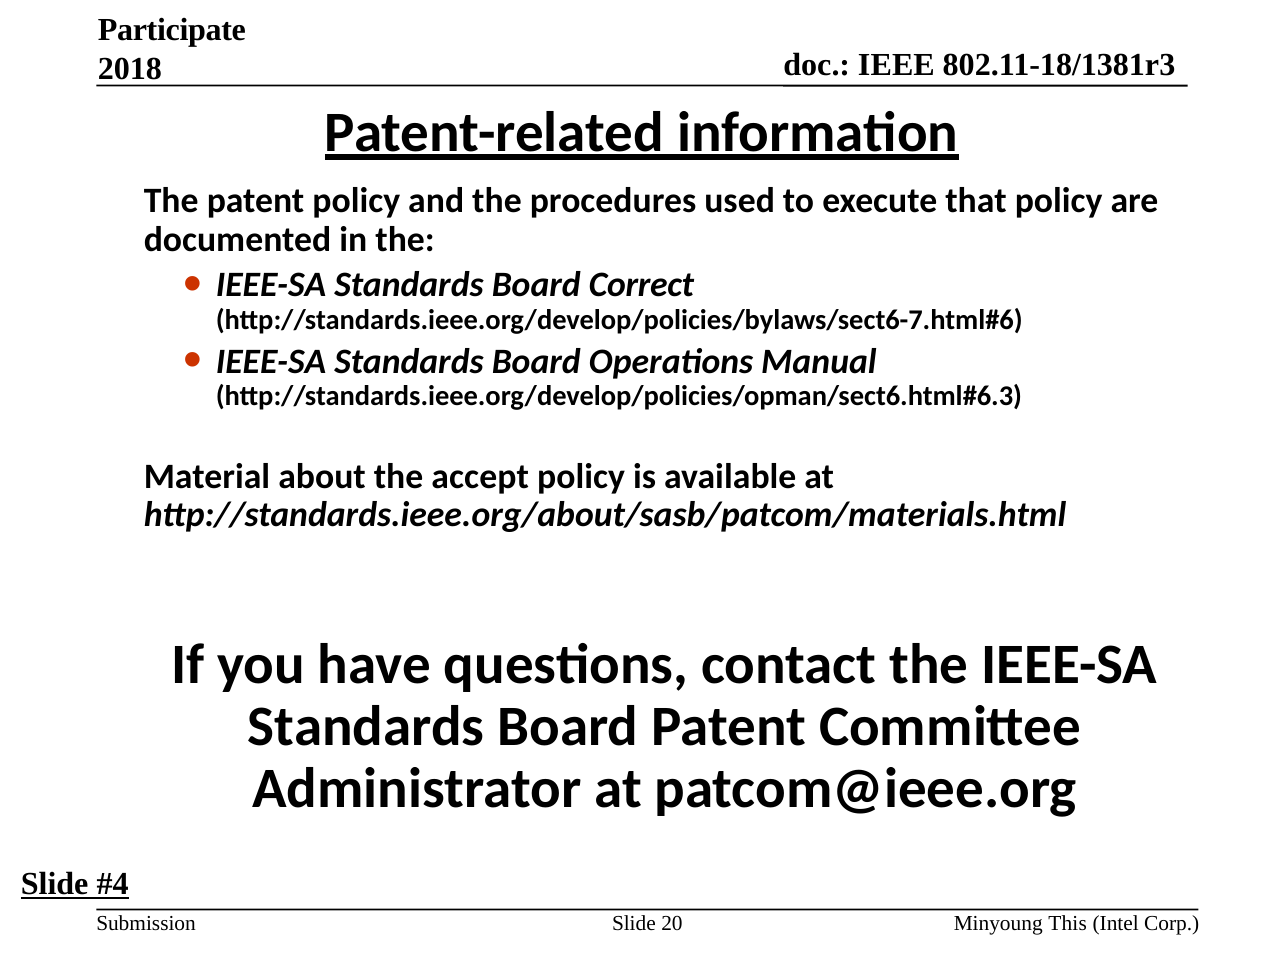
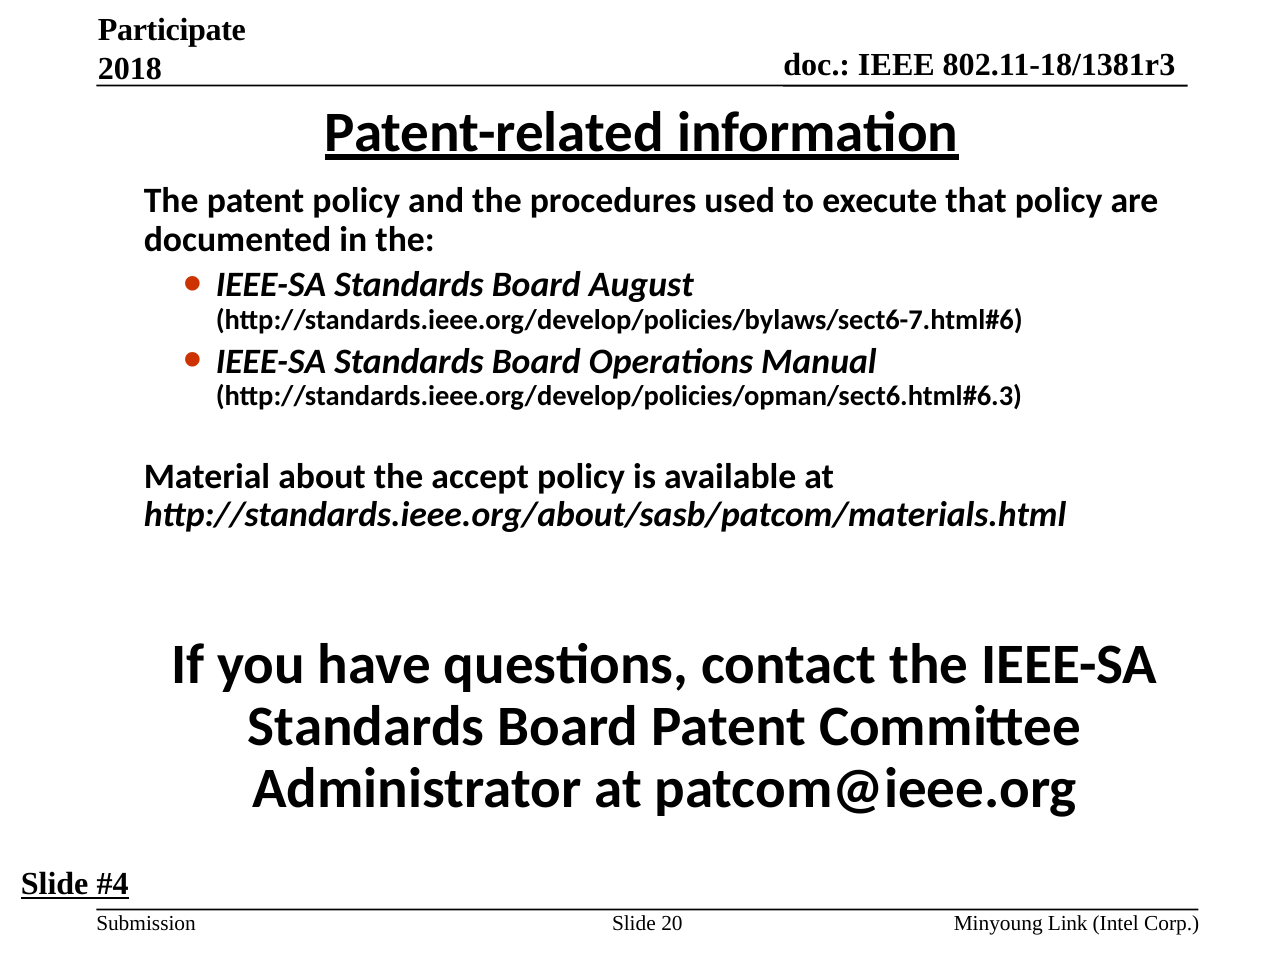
Correct: Correct -> August
This: This -> Link
